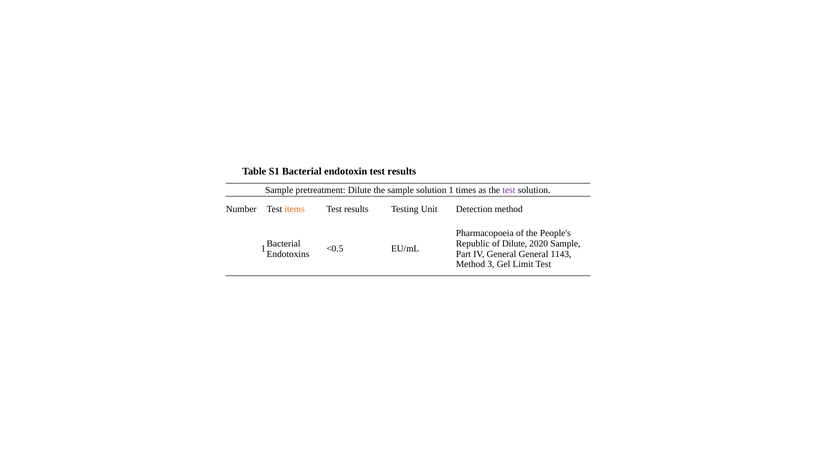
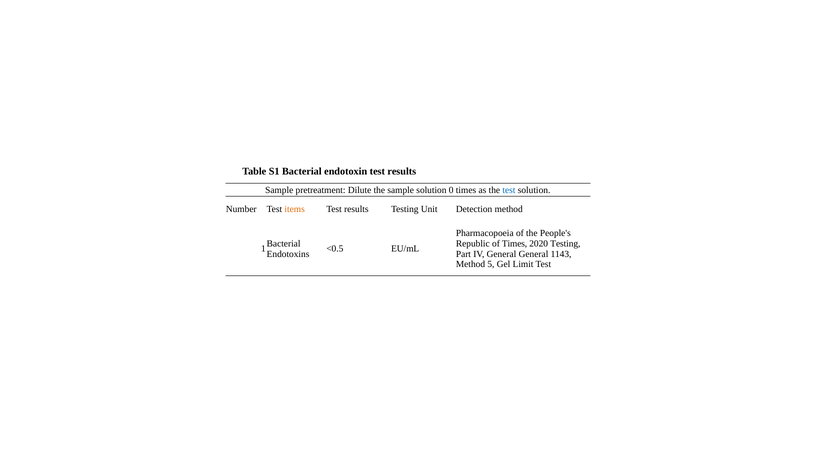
solution 1: 1 -> 0
test at (509, 190) colour: purple -> blue
of Dilute: Dilute -> Times
2020 Sample: Sample -> Testing
3: 3 -> 5
